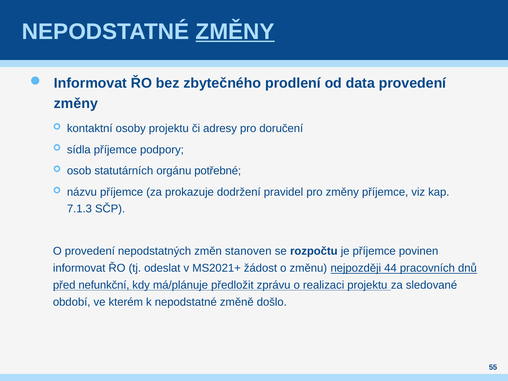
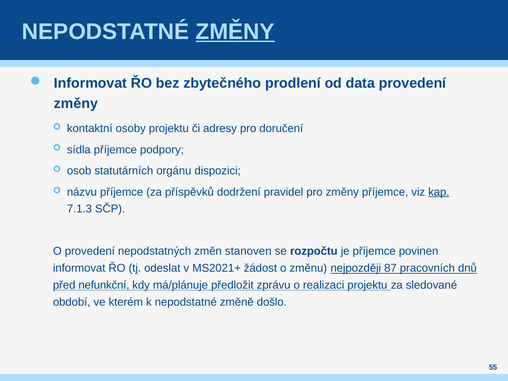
potřebné: potřebné -> dispozici
prokazuje: prokazuje -> příspěvků
kap underline: none -> present
44: 44 -> 87
